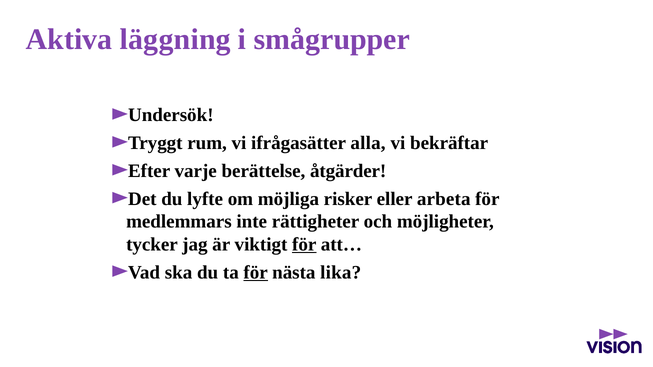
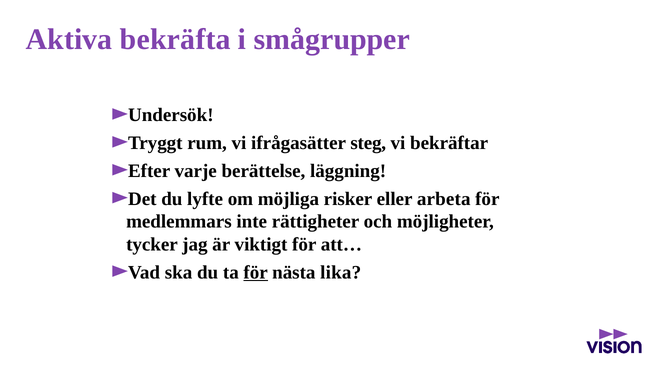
läggning: läggning -> bekräfta
alla: alla -> steg
åtgärder: åtgärder -> läggning
för at (304, 245) underline: present -> none
